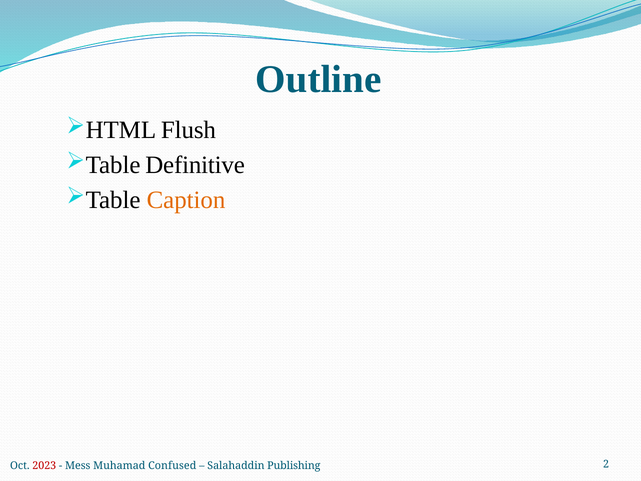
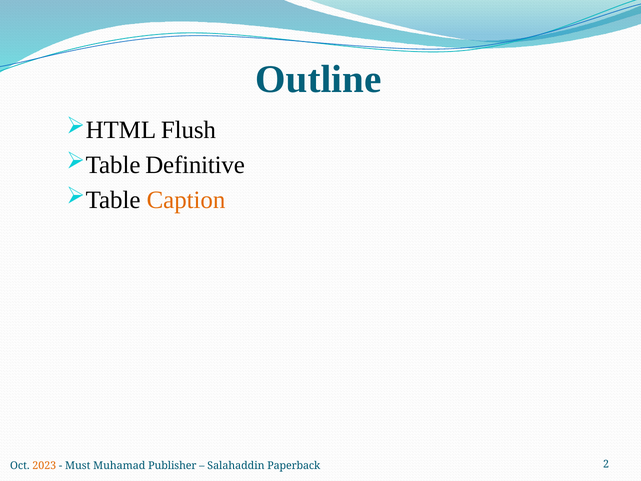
2023 colour: red -> orange
Mess: Mess -> Must
Confused: Confused -> Publisher
Publishing: Publishing -> Paperback
